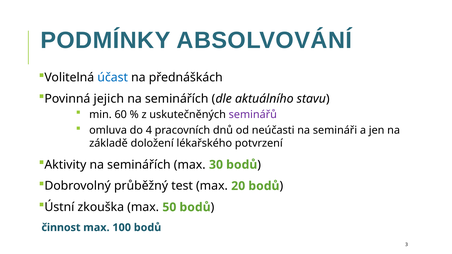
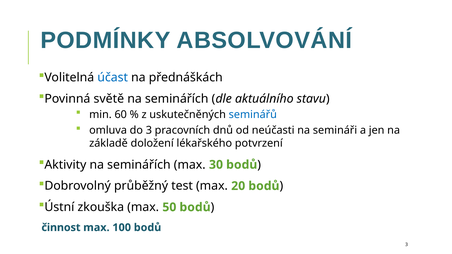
jejich: jejich -> světě
seminářů colour: purple -> blue
do 4: 4 -> 3
